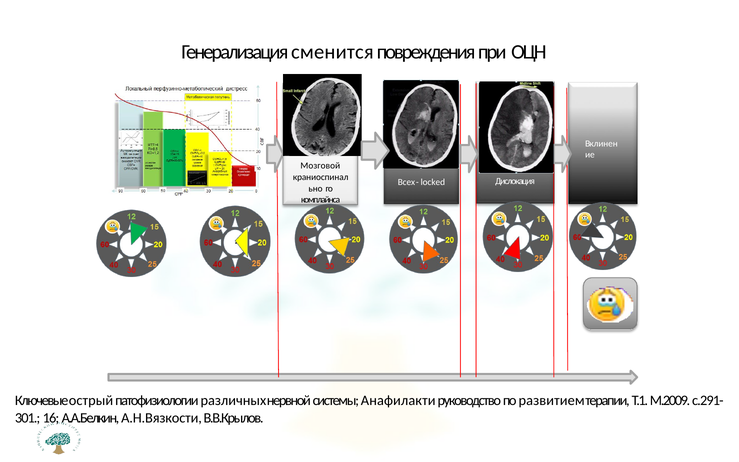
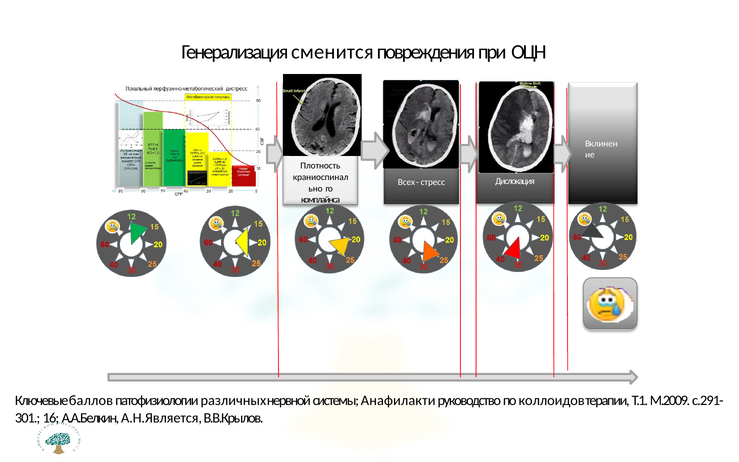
Мозговой: Мозговой -> Плотность
locked: locked -> стресс
острый: острый -> баллов
развитием: развитием -> коллоидов
А.Н.Вязкости: А.Н.Вязкости -> А.Н.Является
